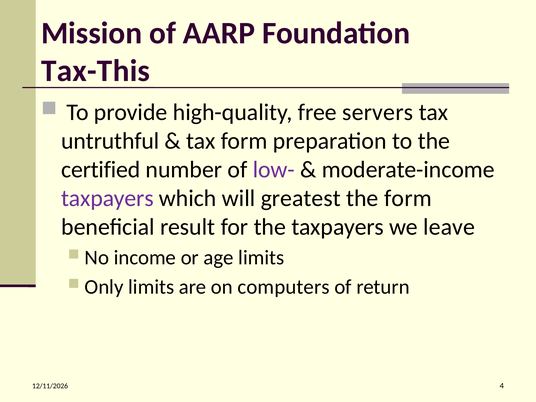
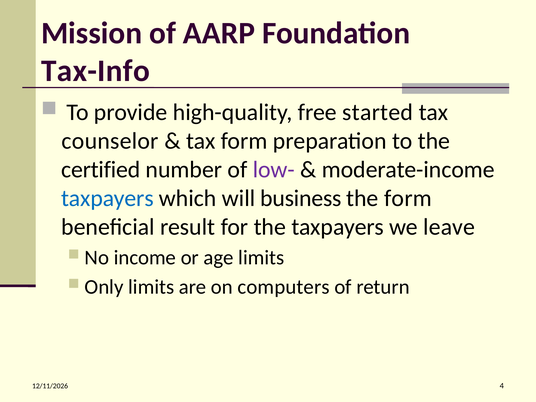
Tax-This: Tax-This -> Tax-Info
servers: servers -> started
untruthful: untruthful -> counselor
taxpayers at (107, 198) colour: purple -> blue
greatest: greatest -> business
